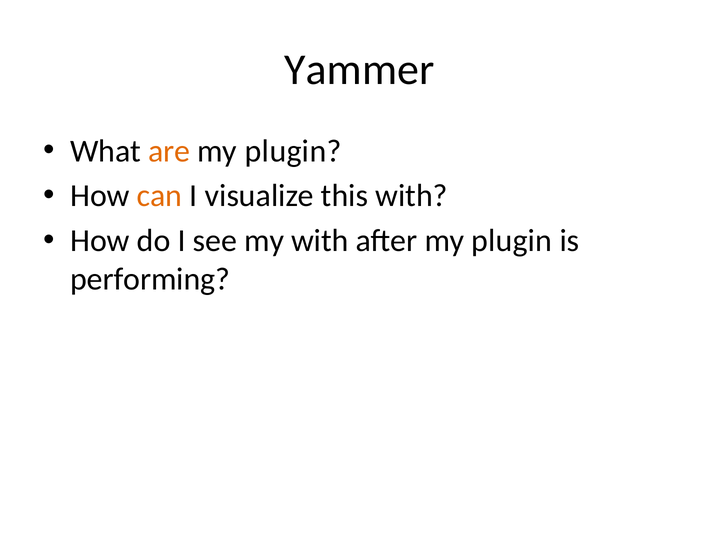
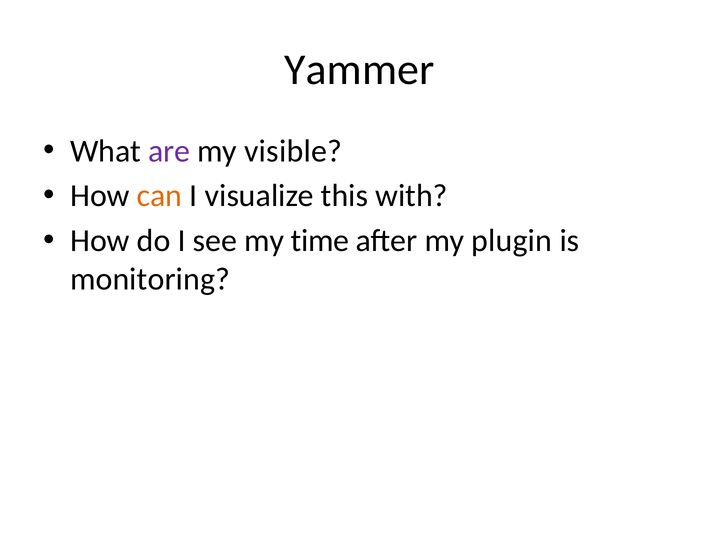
are colour: orange -> purple
plugin at (293, 151): plugin -> visible
my with: with -> time
performing: performing -> monitoring
